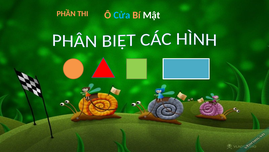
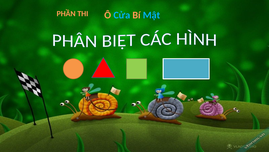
Mật colour: white -> light blue
